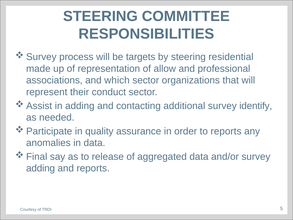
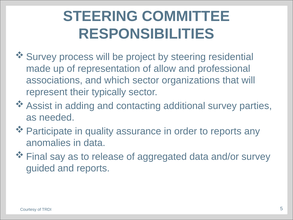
targets: targets -> project
conduct: conduct -> typically
identify: identify -> parties
adding at (41, 168): adding -> guided
